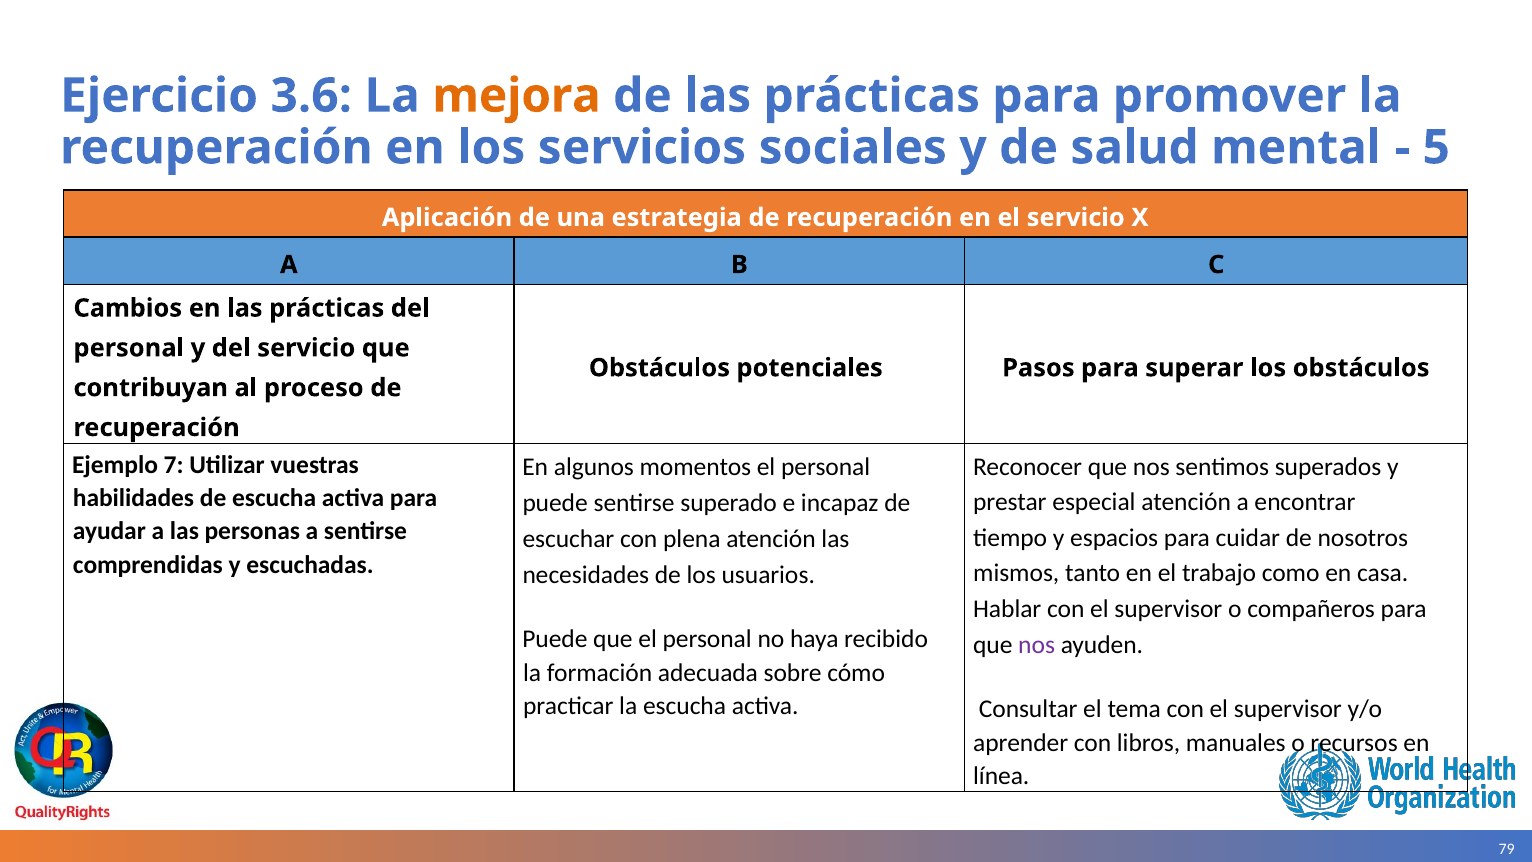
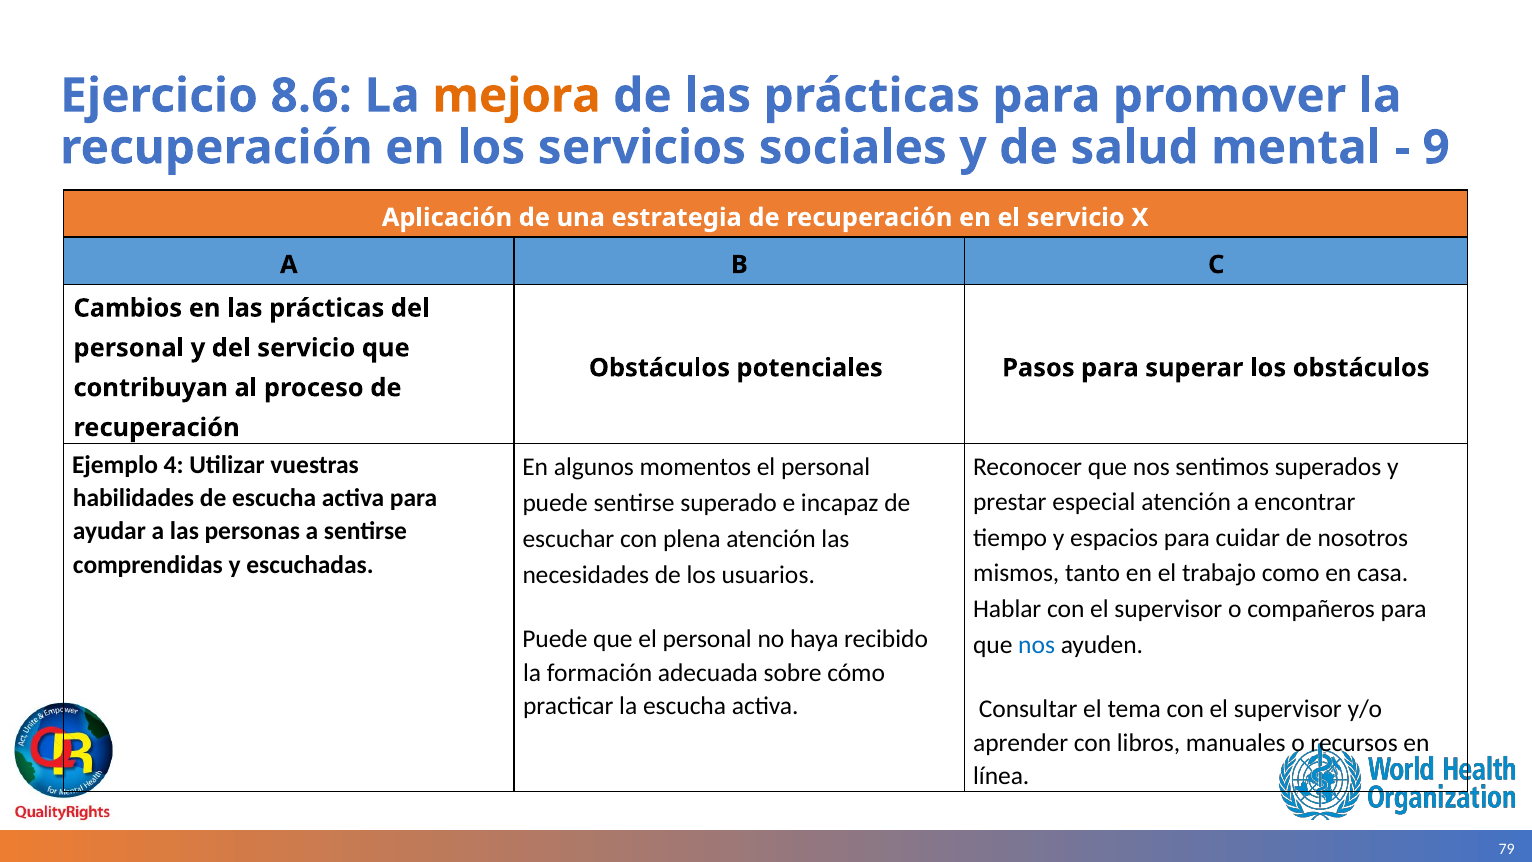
3.6: 3.6 -> 8.6
5: 5 -> 9
7: 7 -> 4
nos at (1037, 644) colour: purple -> blue
